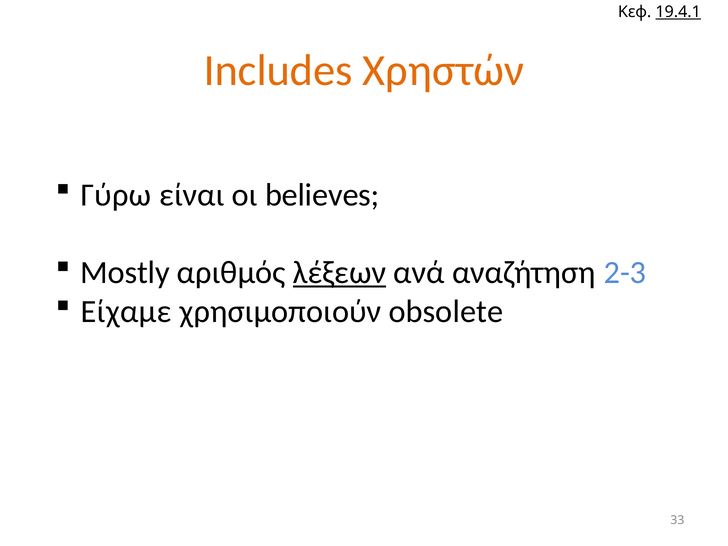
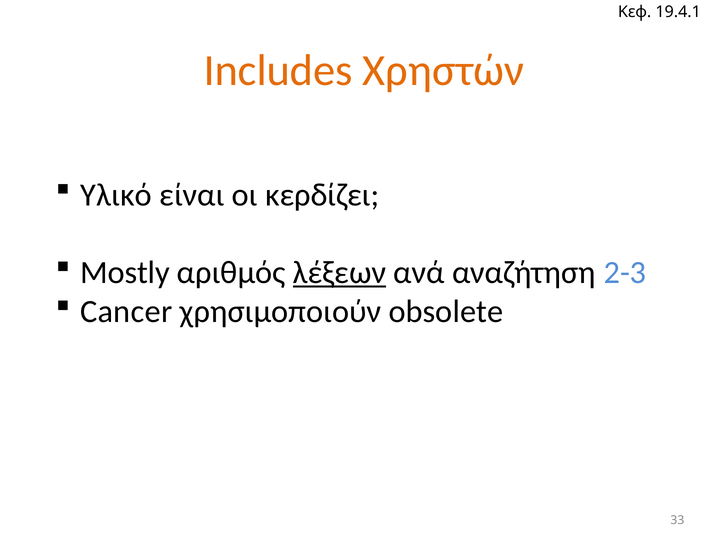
19.4.1 underline: present -> none
Γύρω: Γύρω -> Υλικό
believes: believes -> κερδίζει
Είχαμε: Είχαμε -> Cancer
